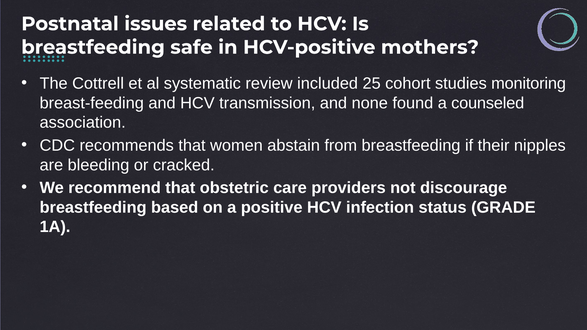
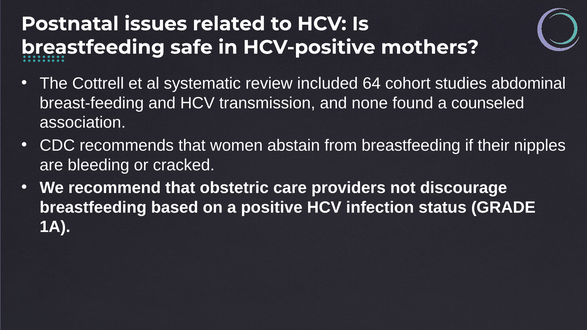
25: 25 -> 64
monitoring: monitoring -> abdominal
